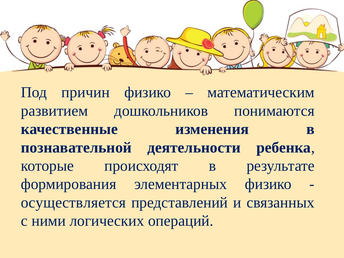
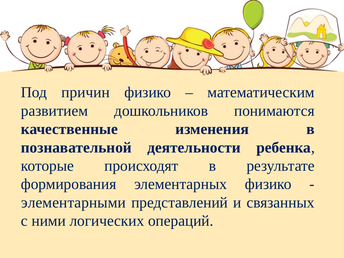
осуществляется: осуществляется -> элементарными
